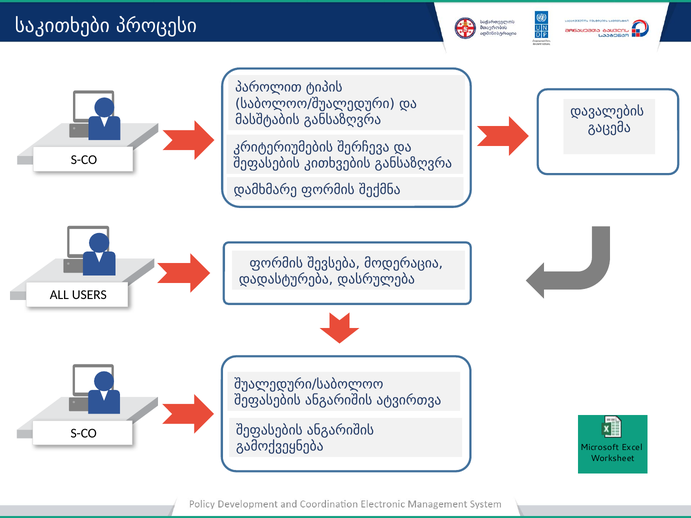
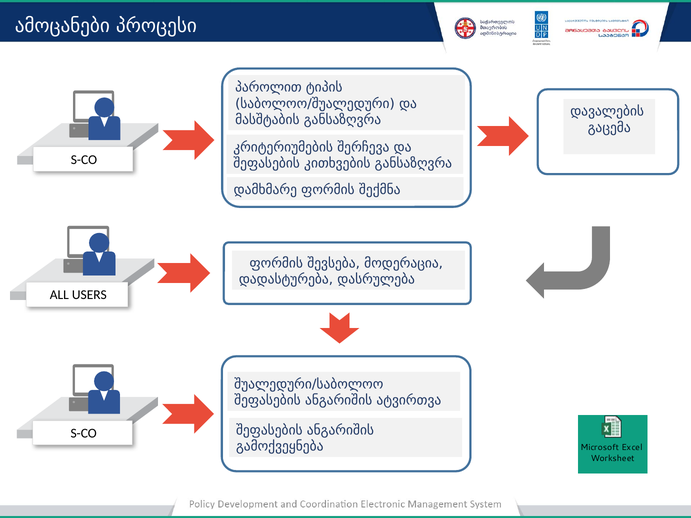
საკითხები: საკითხები -> ამოცანები
